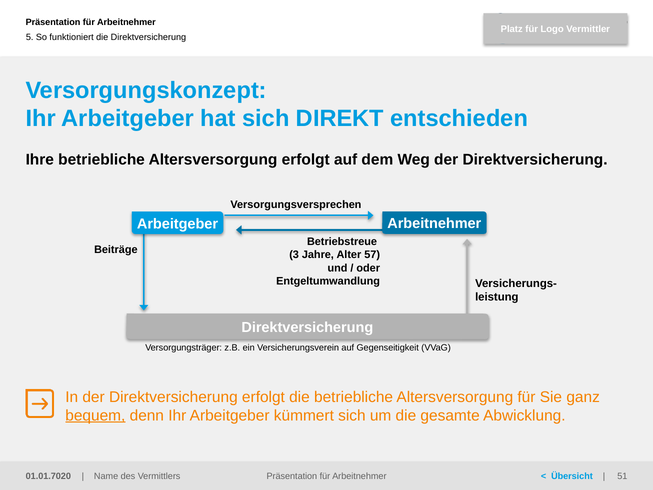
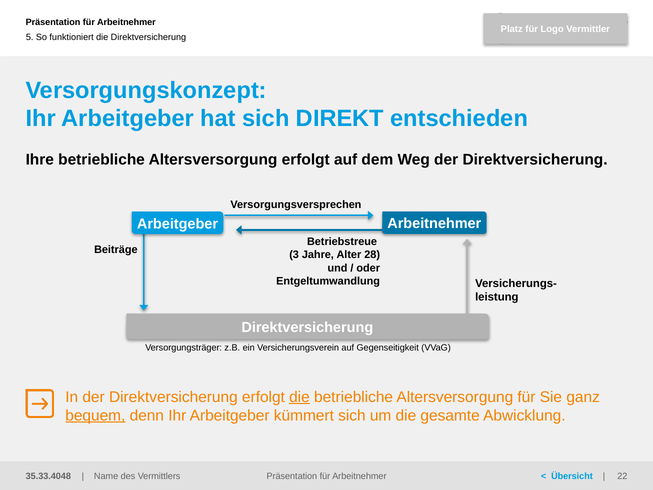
57: 57 -> 28
die at (299, 397) underline: none -> present
01.01.7020: 01.01.7020 -> 35.33.4048
51: 51 -> 22
